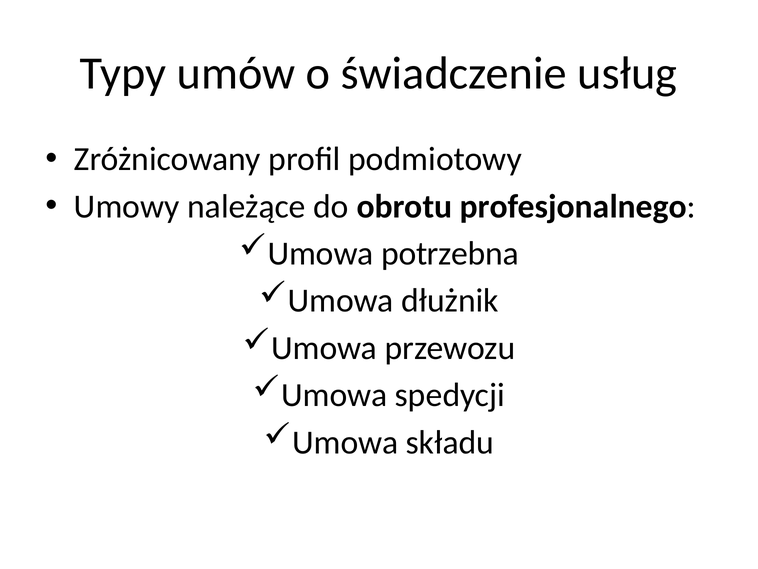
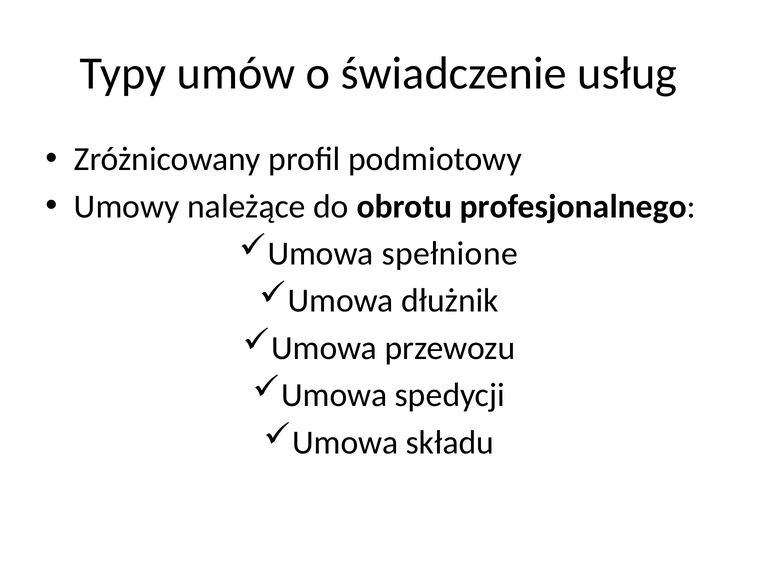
potrzebna: potrzebna -> spełnione
